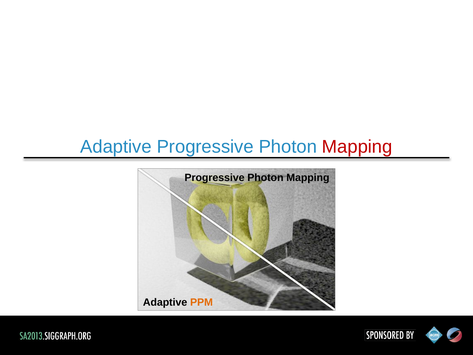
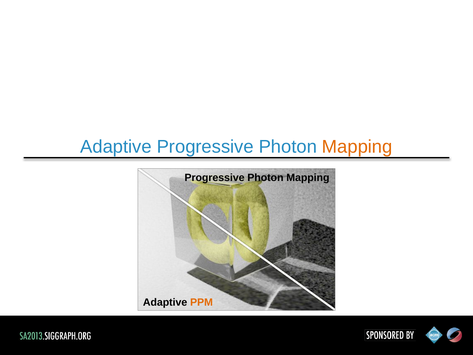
Mapping at (357, 147) colour: red -> orange
